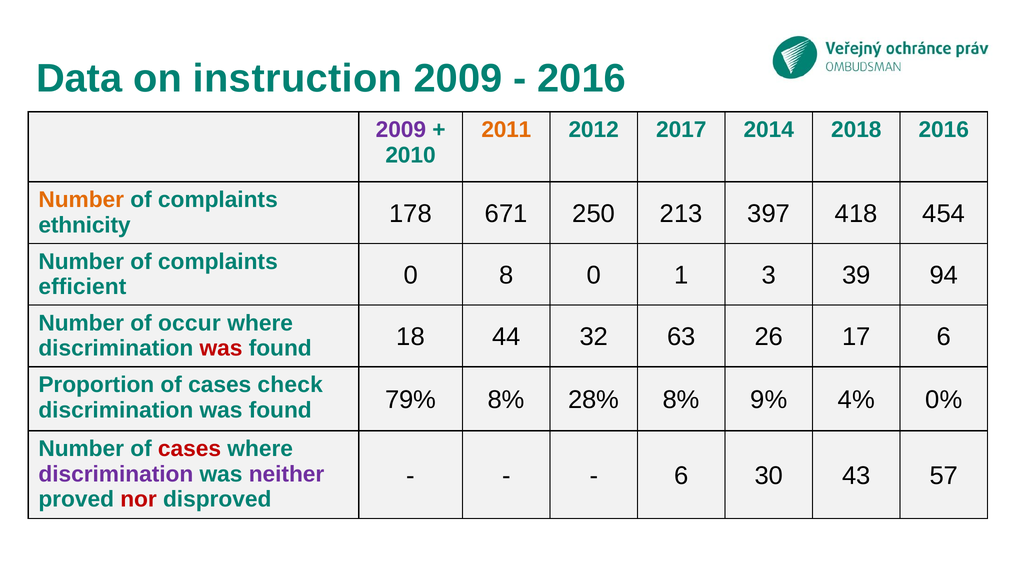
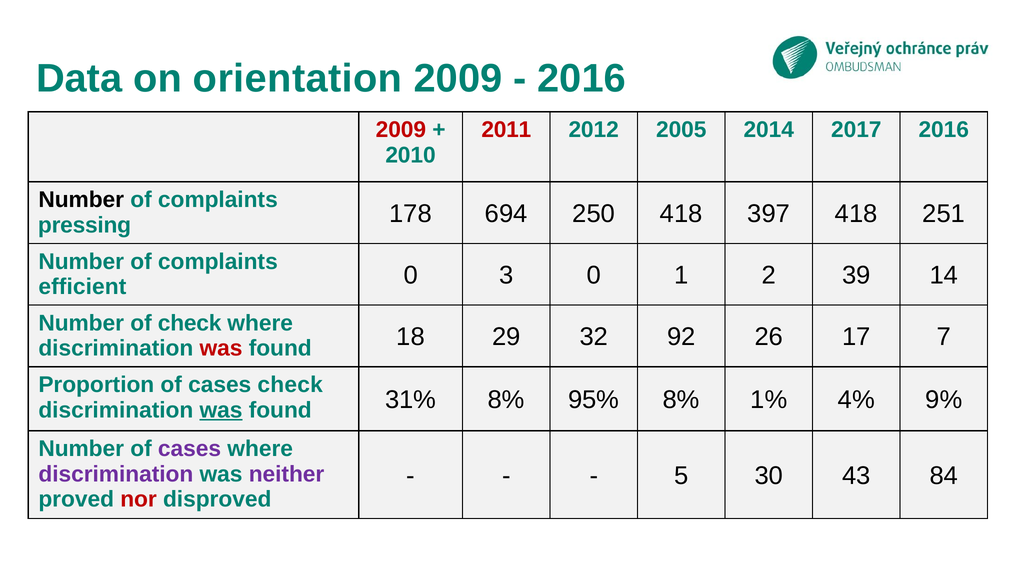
instruction: instruction -> orientation
2009 at (401, 130) colour: purple -> red
2011 colour: orange -> red
2017: 2017 -> 2005
2018: 2018 -> 2017
Number at (81, 200) colour: orange -> black
ethnicity: ethnicity -> pressing
671: 671 -> 694
250 213: 213 -> 418
454: 454 -> 251
8: 8 -> 3
3: 3 -> 2
94: 94 -> 14
of occur: occur -> check
44: 44 -> 29
63: 63 -> 92
17 6: 6 -> 7
was at (221, 410) underline: none -> present
79%: 79% -> 31%
28%: 28% -> 95%
9%: 9% -> 1%
0%: 0% -> 9%
cases at (190, 449) colour: red -> purple
6 at (681, 476): 6 -> 5
57: 57 -> 84
